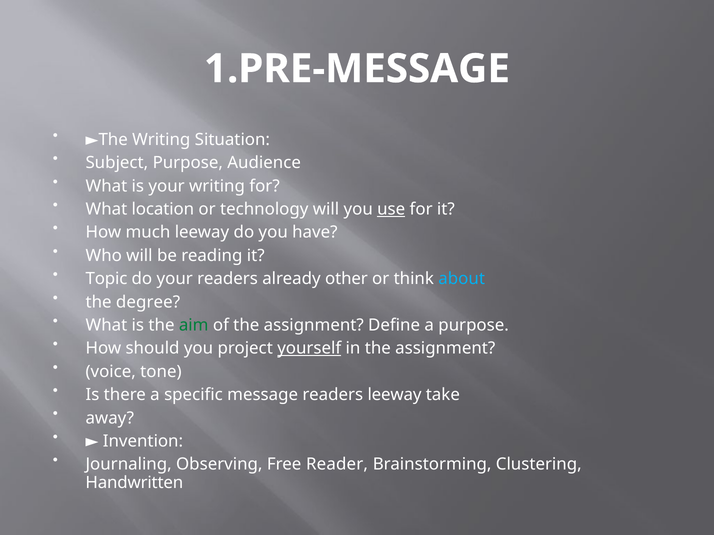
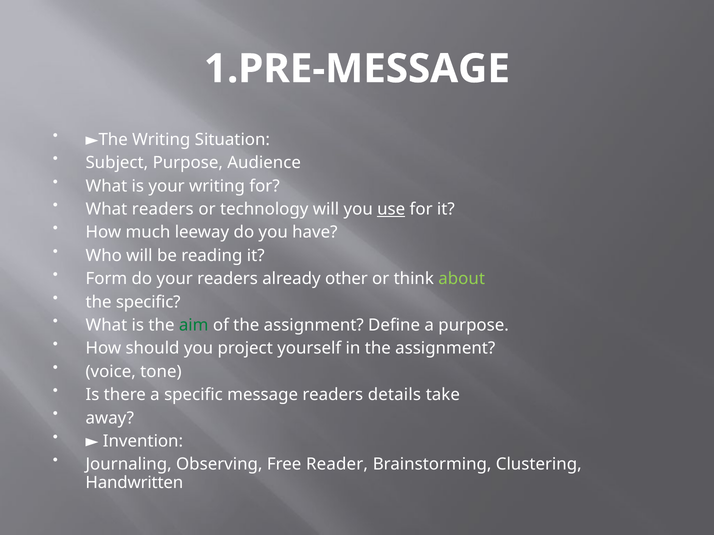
What location: location -> readers
Topic: Topic -> Form
about colour: light blue -> light green
the degree: degree -> specific
yourself underline: present -> none
readers leeway: leeway -> details
